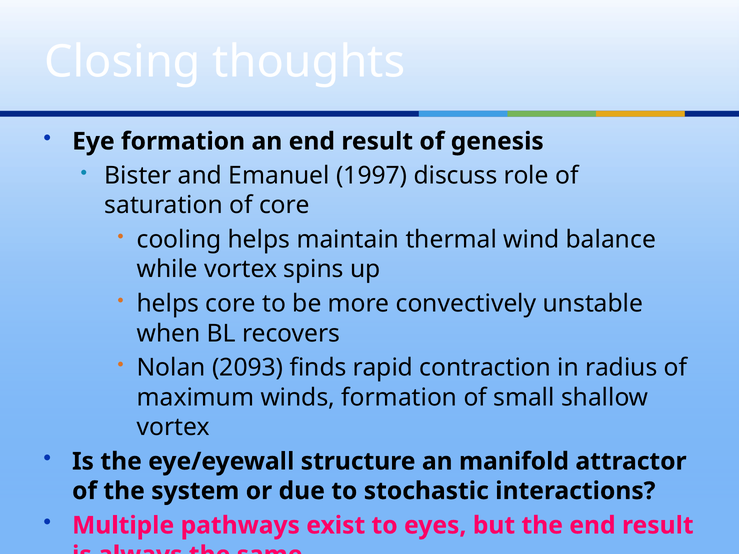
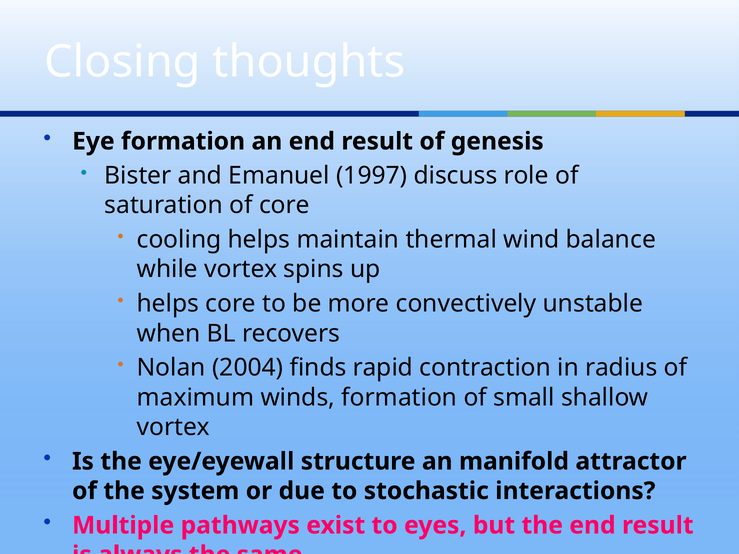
2093: 2093 -> 2004
